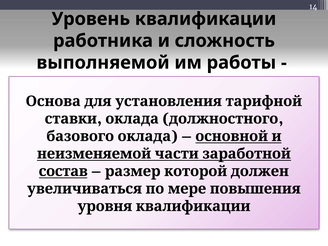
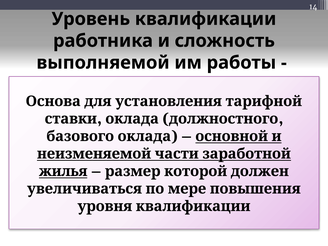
состав: состав -> жилья
